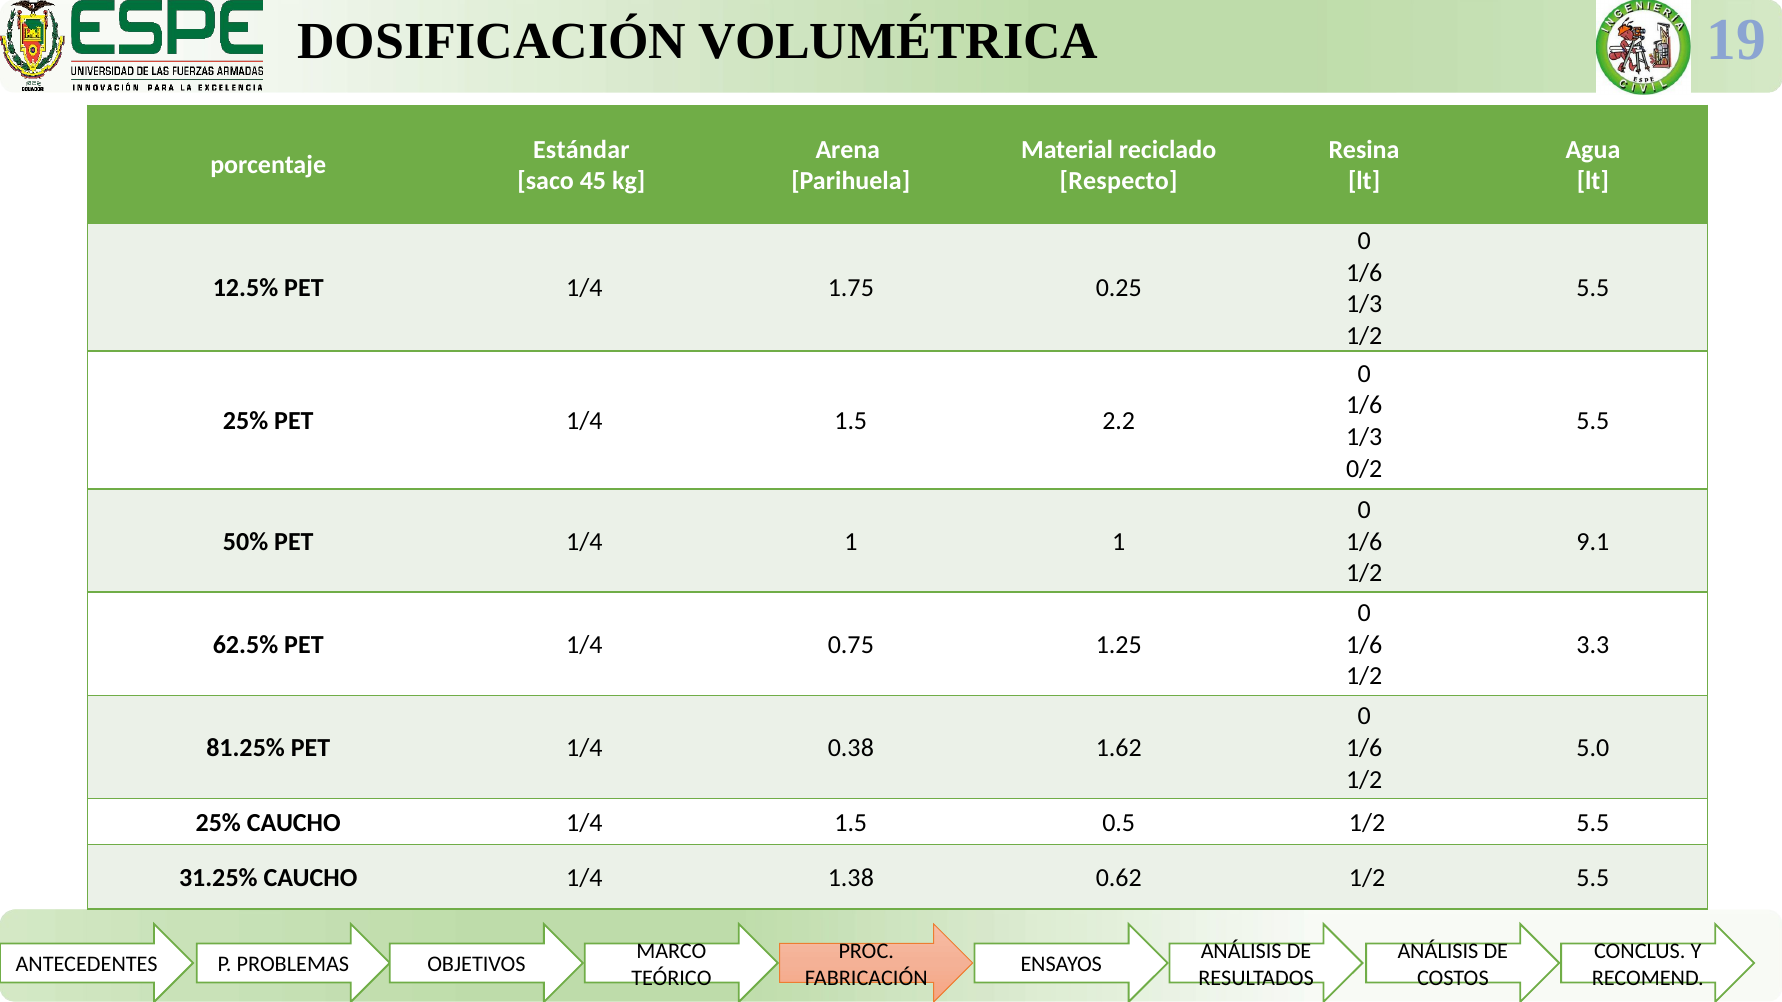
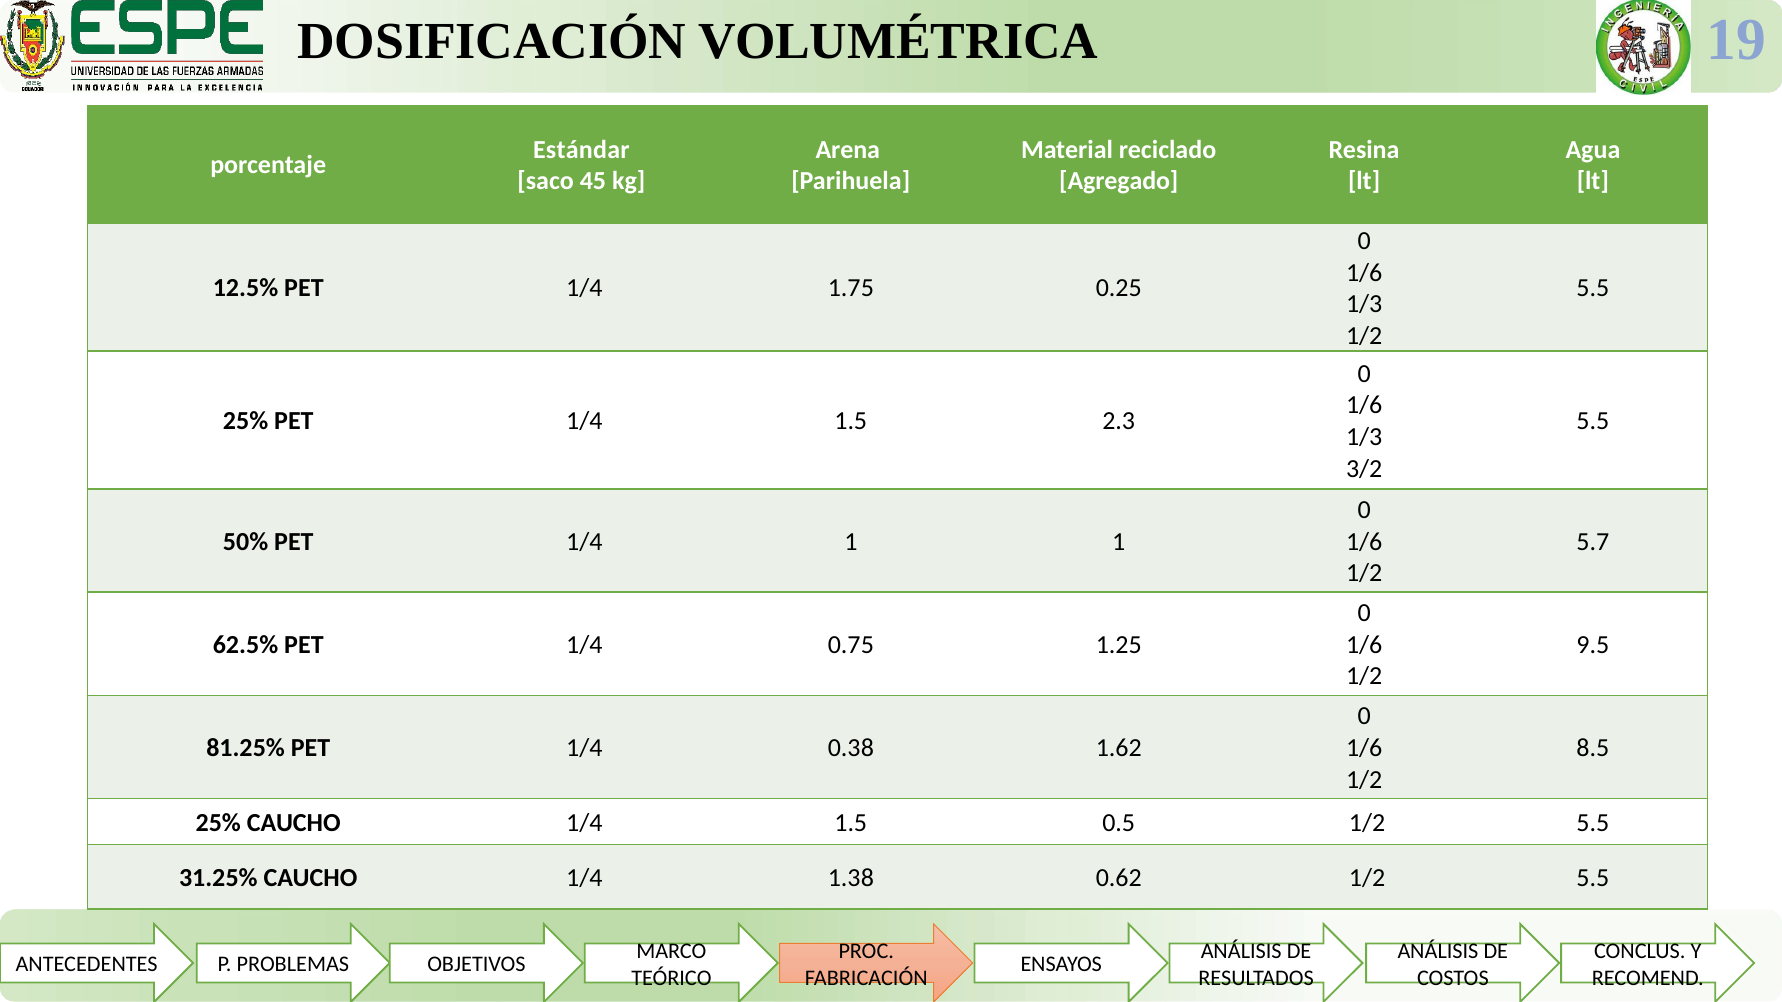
Respecto: Respecto -> Agregado
2.2: 2.2 -> 2.3
0/2: 0/2 -> 3/2
9.1: 9.1 -> 5.7
3.3: 3.3 -> 9.5
5.0: 5.0 -> 8.5
